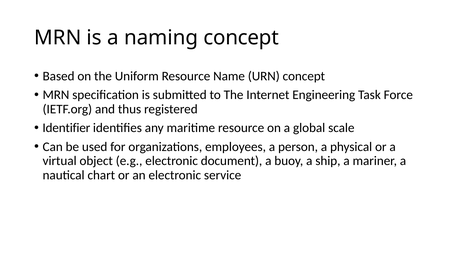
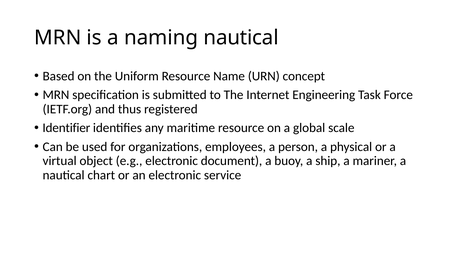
naming concept: concept -> nautical
